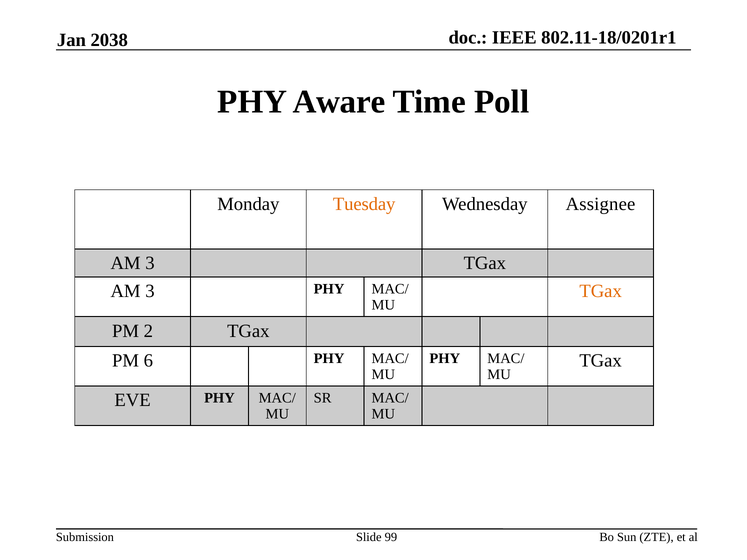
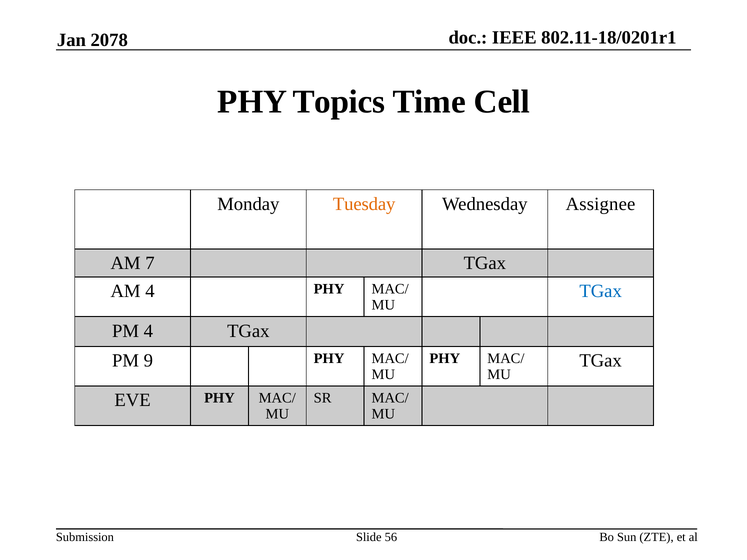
2038: 2038 -> 2078
Aware: Aware -> Topics
Poll: Poll -> Cell
3 at (150, 263): 3 -> 7
3 at (150, 291): 3 -> 4
TGax at (601, 291) colour: orange -> blue
PM 2: 2 -> 4
6: 6 -> 9
99: 99 -> 56
